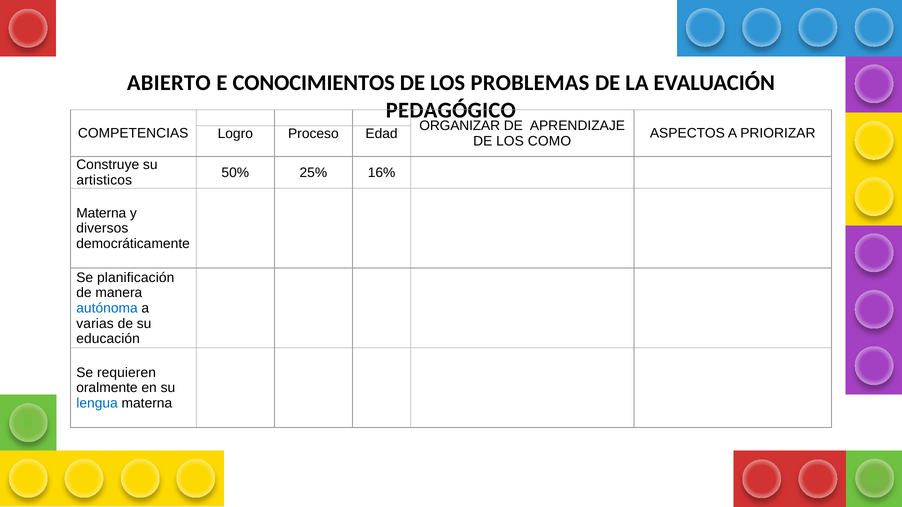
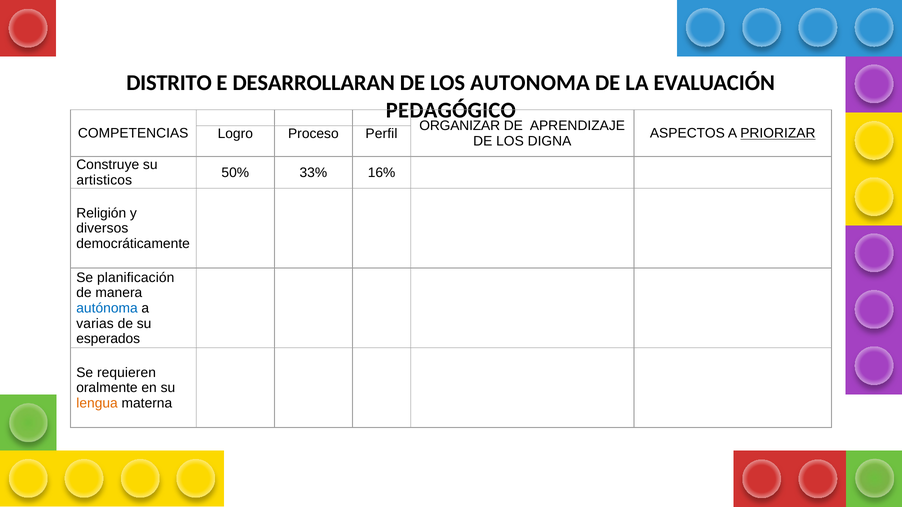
ABIERTO: ABIERTO -> DISTRITO
CONOCIMIENTOS: CONOCIMIENTOS -> DESARROLLARAN
PROBLEMAS: PROBLEMAS -> AUTONOMA
PRIORIZAR underline: none -> present
Edad: Edad -> Perfil
COMO: COMO -> DIGNA
25%: 25% -> 33%
Materna at (101, 213): Materna -> Religión
educación: educación -> esperados
lengua colour: blue -> orange
